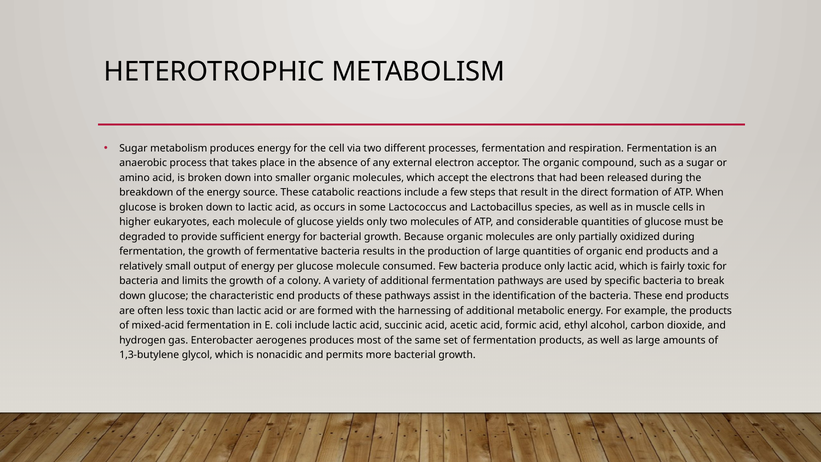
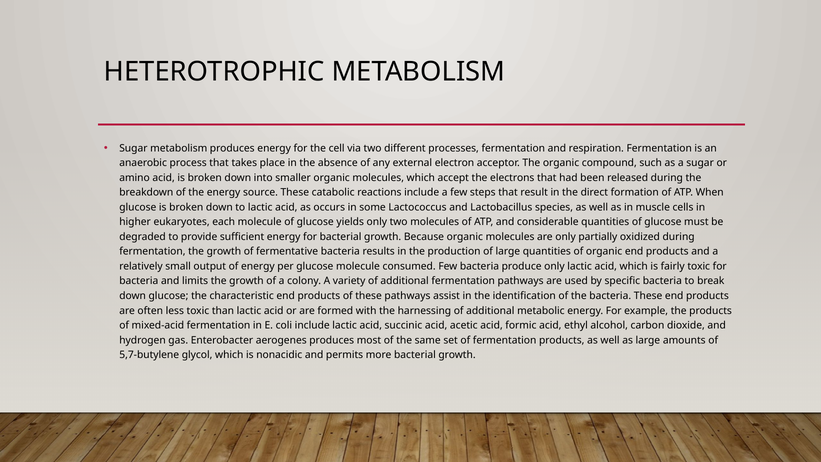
1,3-butylene: 1,3-butylene -> 5,7-butylene
